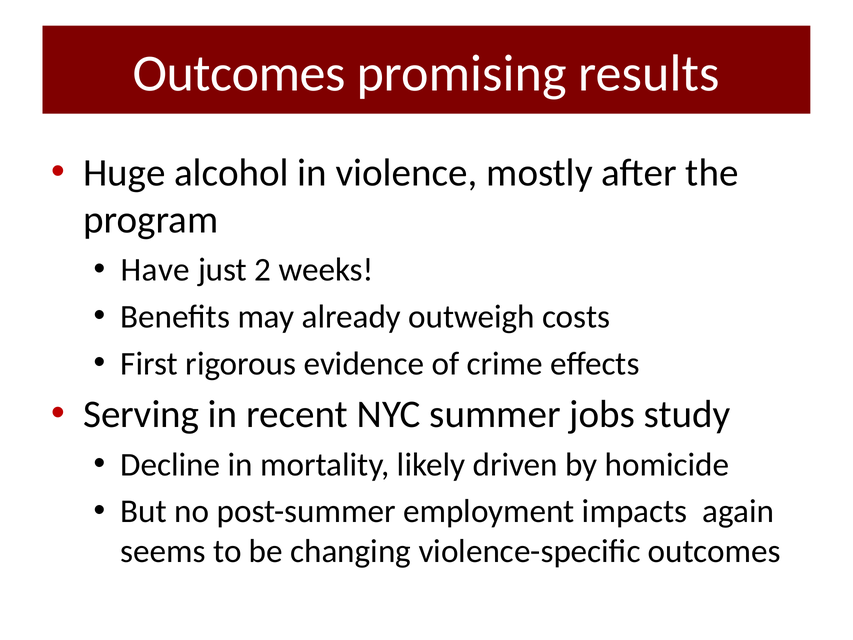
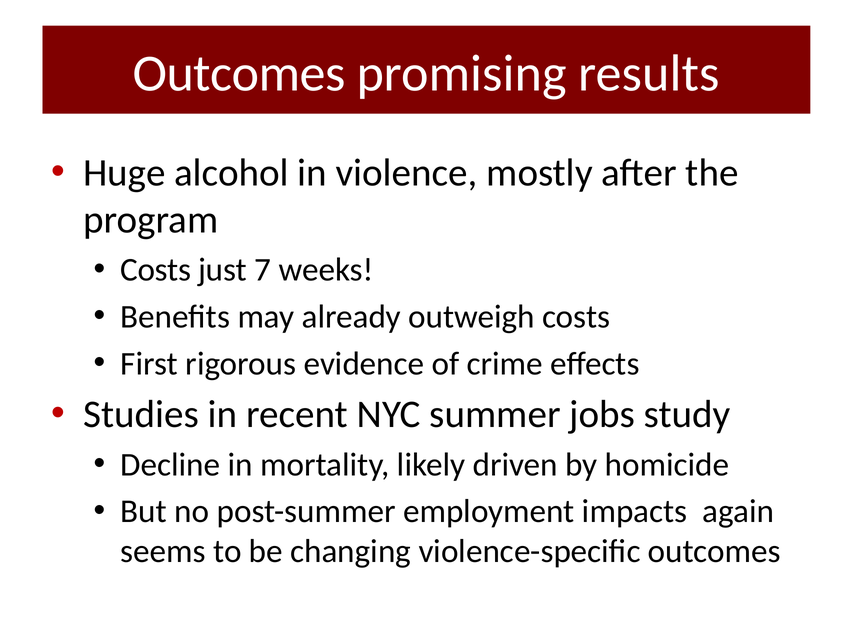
Have at (155, 270): Have -> Costs
2: 2 -> 7
Serving: Serving -> Studies
